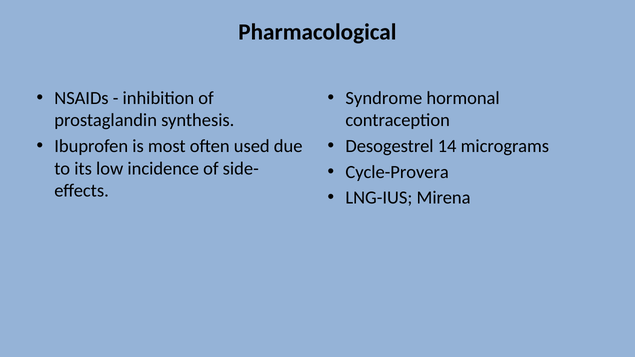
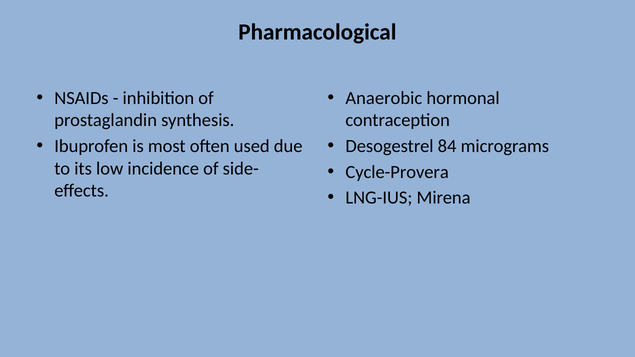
Syndrome: Syndrome -> Anaerobic
14: 14 -> 84
